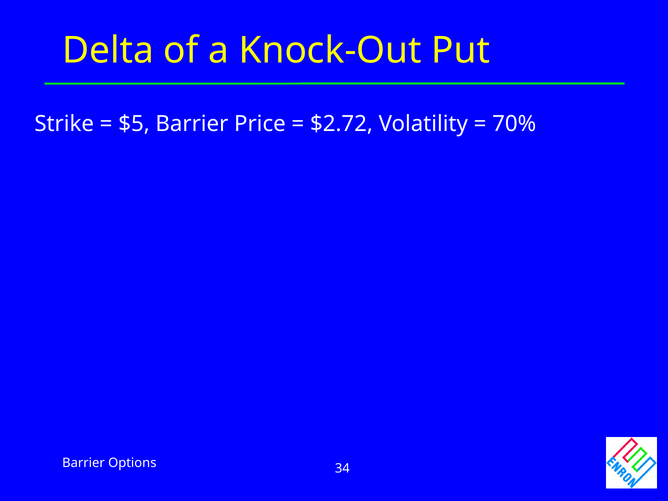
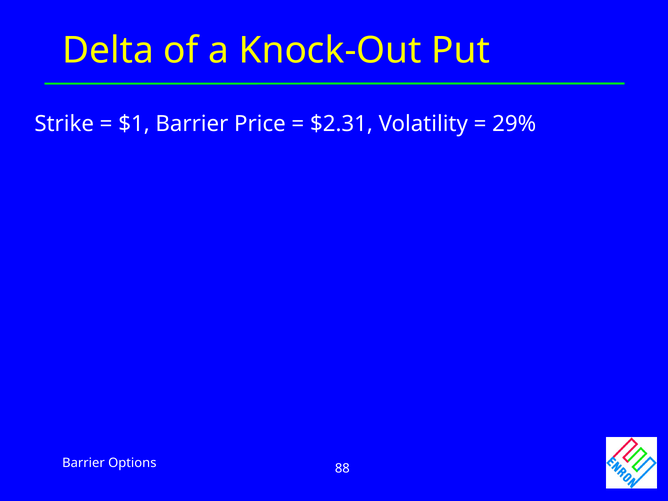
$5: $5 -> $1
$2.72: $2.72 -> $2.31
70%: 70% -> 29%
34: 34 -> 88
